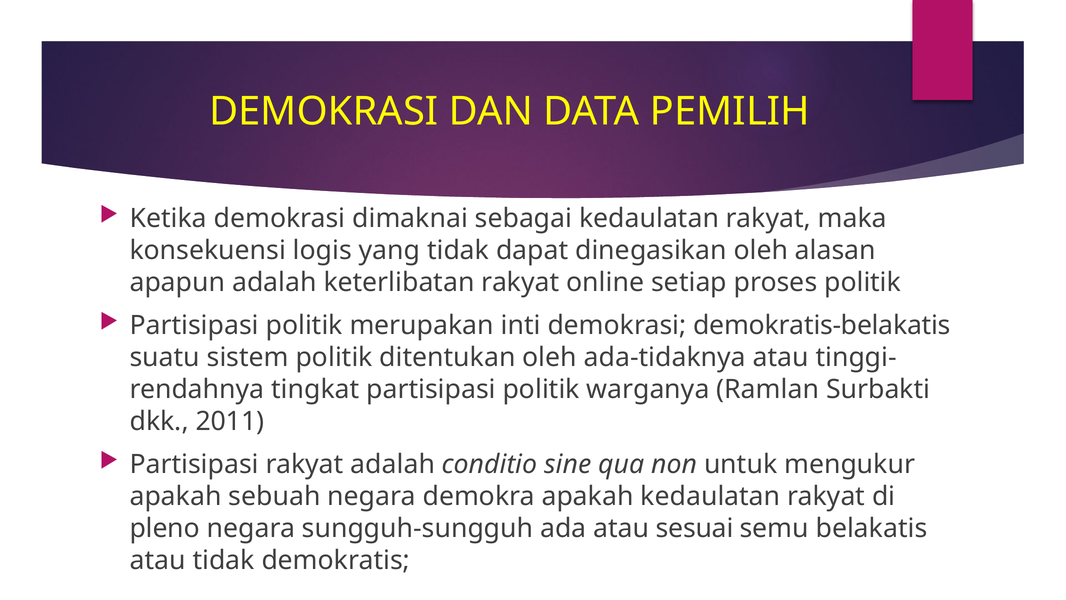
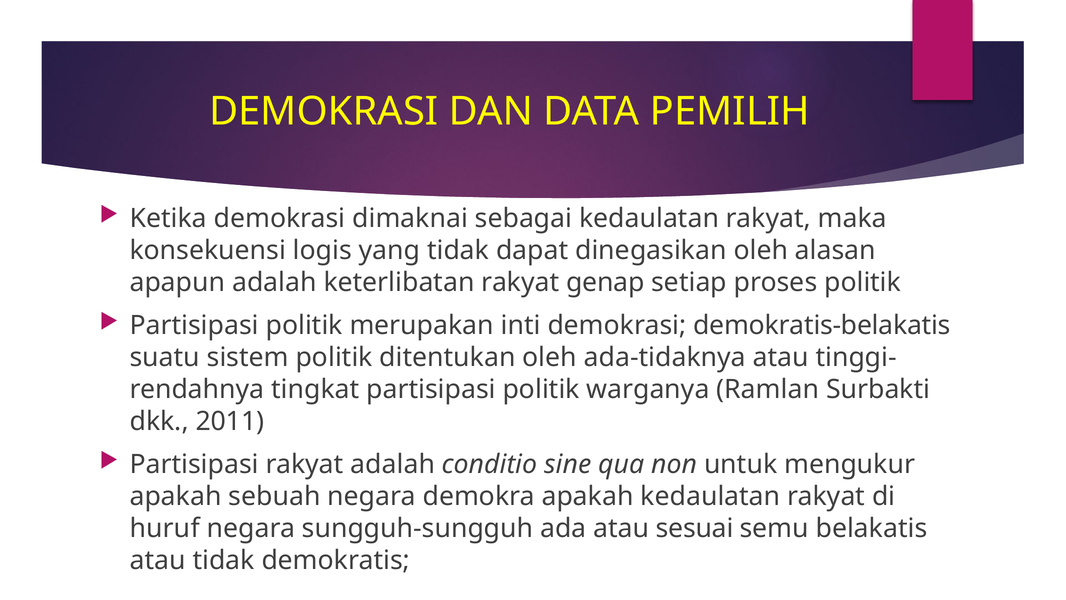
online: online -> genap
pleno: pleno -> huruf
